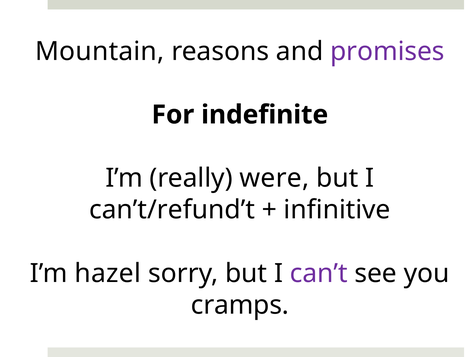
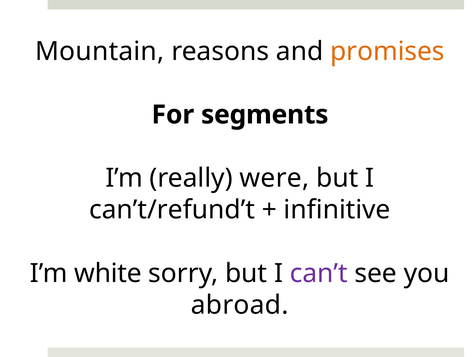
promises colour: purple -> orange
indefinite: indefinite -> segments
hazel: hazel -> white
cramps: cramps -> abroad
